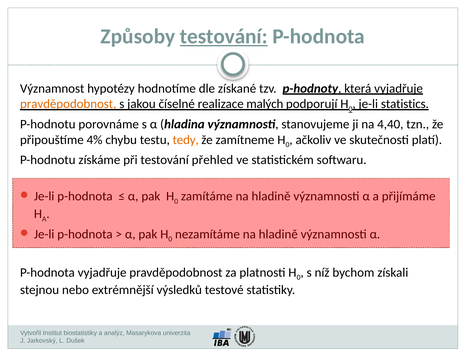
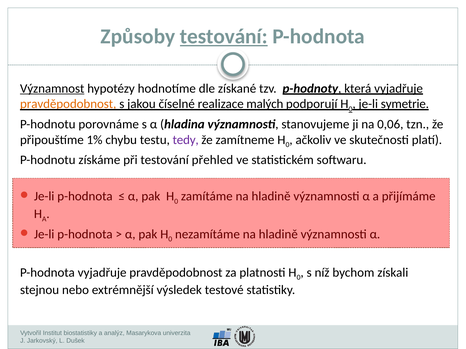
Významnost underline: none -> present
statistics: statistics -> symetrie
4,40: 4,40 -> 0,06
4%: 4% -> 1%
tedy colour: orange -> purple
výsledků: výsledků -> výsledek
